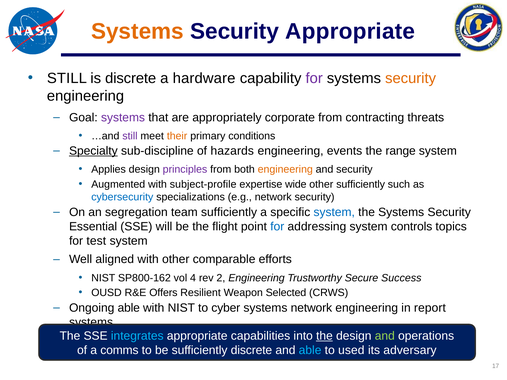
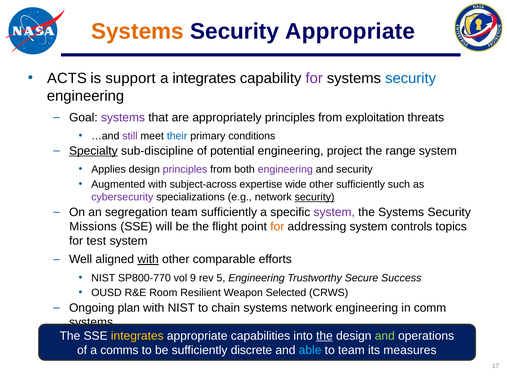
STILL at (67, 78): STILL -> ACTS
is discrete: discrete -> support
a hardware: hardware -> integrates
security at (411, 78) colour: orange -> blue
appropriately corporate: corporate -> principles
contracting: contracting -> exploitation
their colour: orange -> blue
hazards: hazards -> potential
events: events -> project
engineering at (285, 170) colour: orange -> purple
subject-profile: subject-profile -> subject-across
cybersecurity colour: blue -> purple
security at (315, 197) underline: none -> present
system at (334, 212) colour: blue -> purple
Essential: Essential -> Missions
for at (277, 227) colour: blue -> orange
with at (148, 260) underline: none -> present
SP800-162: SP800-162 -> SP800-770
4: 4 -> 9
2: 2 -> 5
Offers: Offers -> Room
Ongoing able: able -> plan
cyber: cyber -> chain
report: report -> comm
integrates at (137, 336) colour: light blue -> yellow
to used: used -> team
adversary: adversary -> measures
